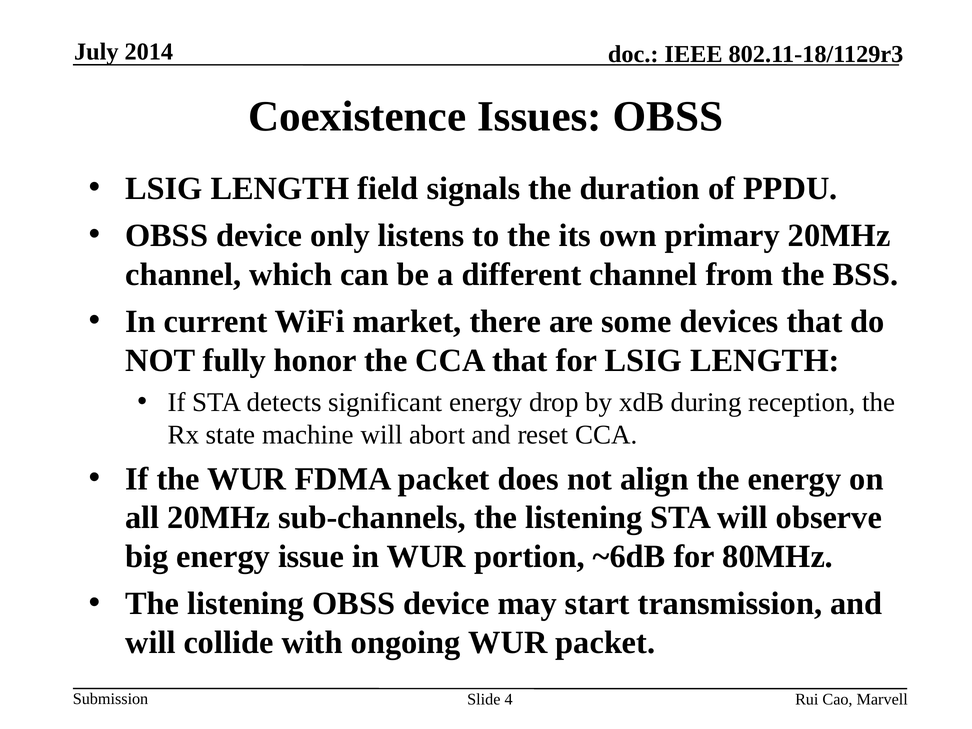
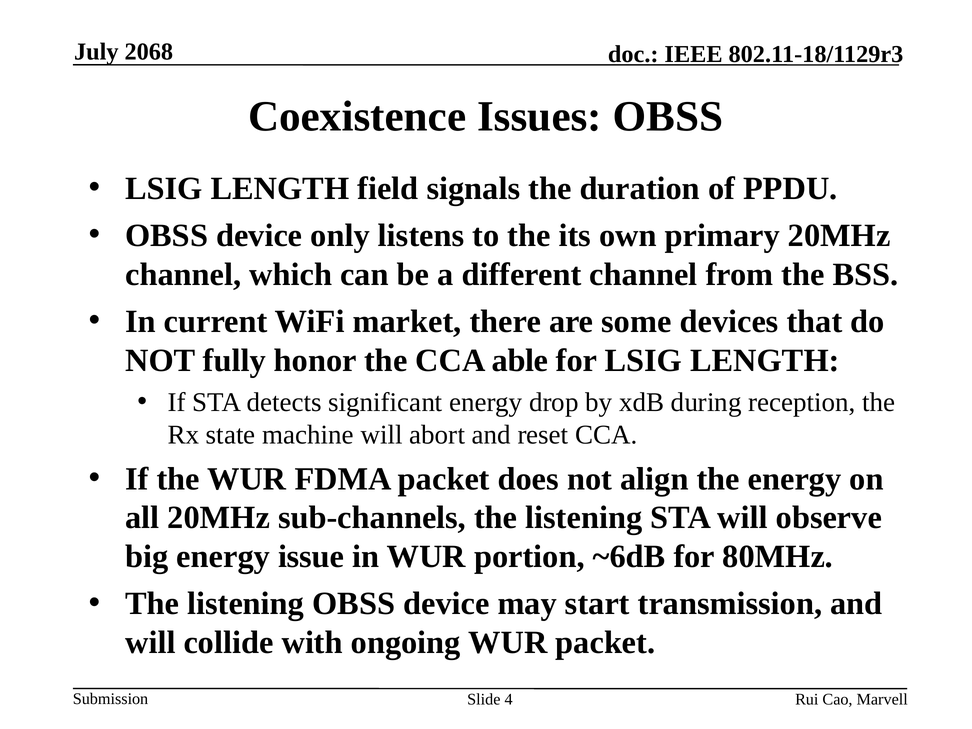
2014: 2014 -> 2068
CCA that: that -> able
